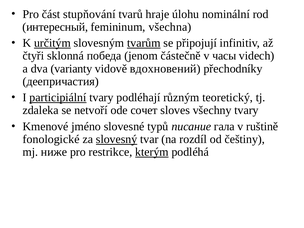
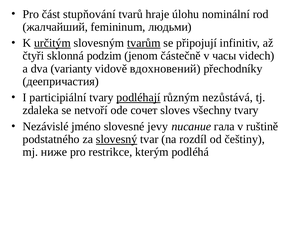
интересный: интересный -> жалчайший
všechna: všechna -> людьми
победа: победа -> podzim
participiální underline: present -> none
podléhají underline: none -> present
teoretický: teoretický -> nezůstává
Kmenové: Kmenové -> Nezávislé
typů: typů -> jevy
fonologické: fonologické -> podstatného
kterým underline: present -> none
